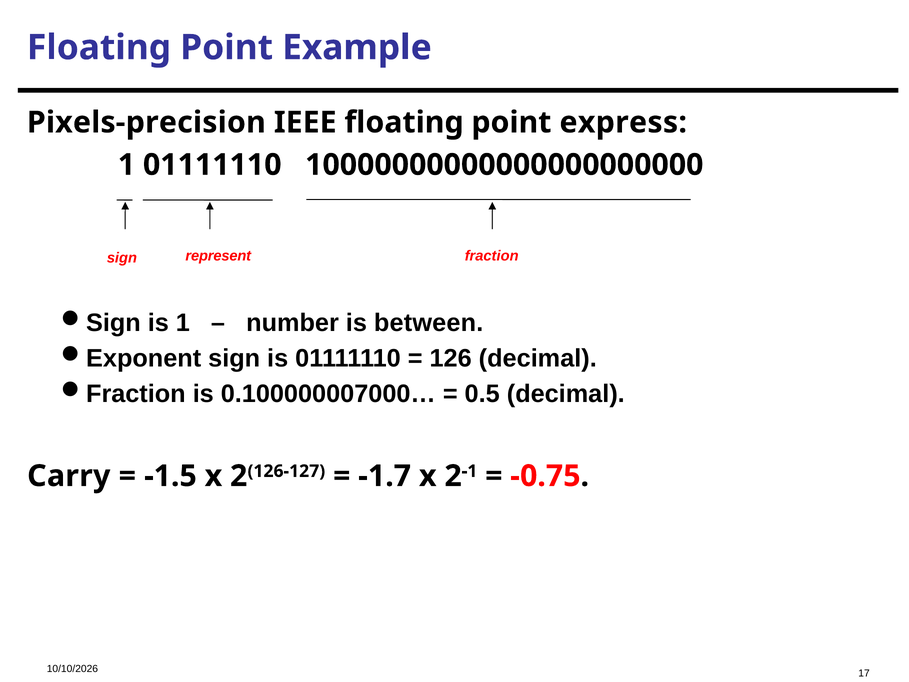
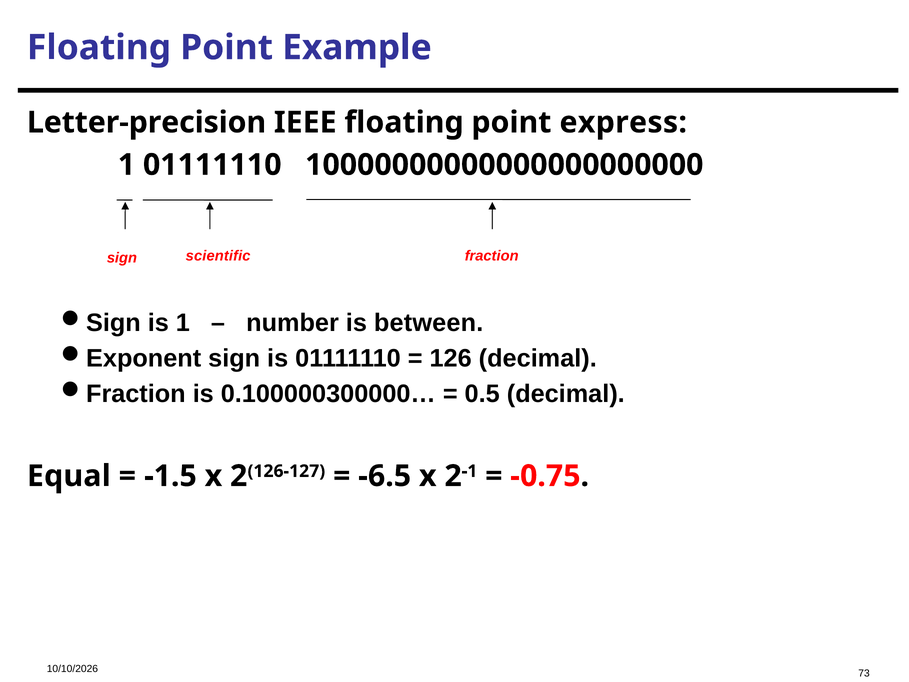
Pixels-precision: Pixels-precision -> Letter-precision
represent: represent -> scientific
0.100000007000…: 0.100000007000… -> 0.100000300000…
Carry: Carry -> Equal
-1.7: -1.7 -> -6.5
17: 17 -> 73
